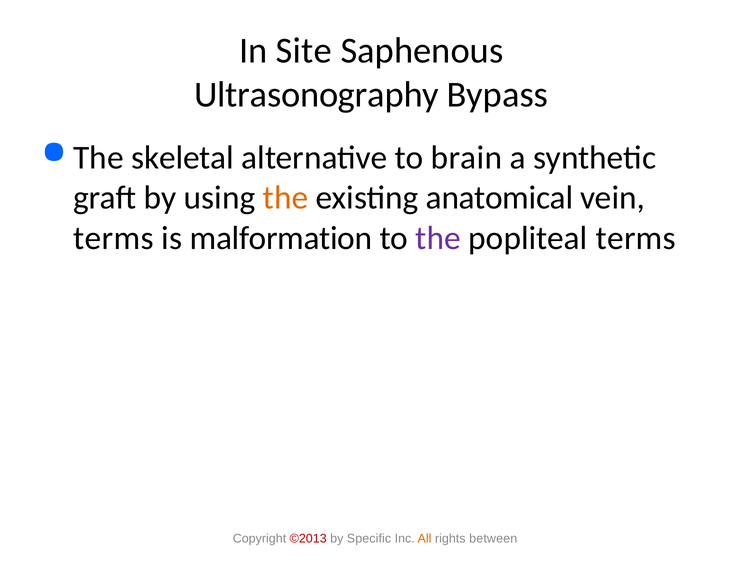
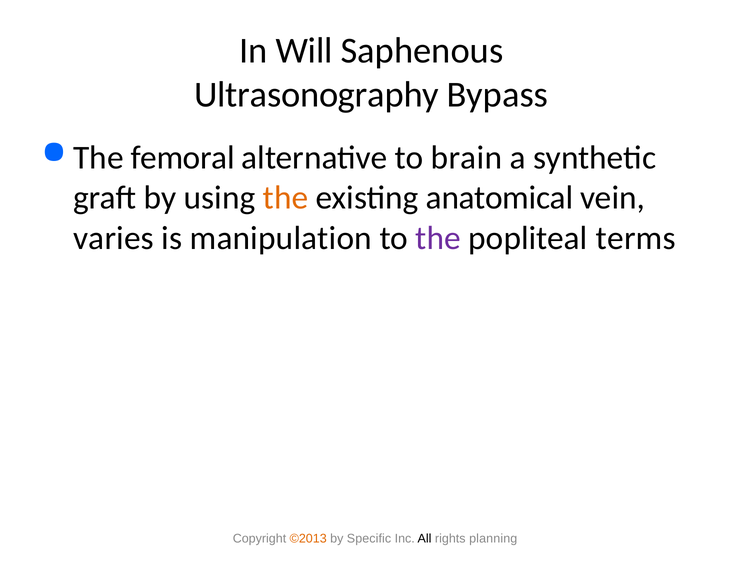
Site: Site -> Will
skeletal: skeletal -> femoral
terms at (113, 238): terms -> varies
malformation: malformation -> manipulation
©2013 colour: red -> orange
All colour: orange -> black
between: between -> planning
